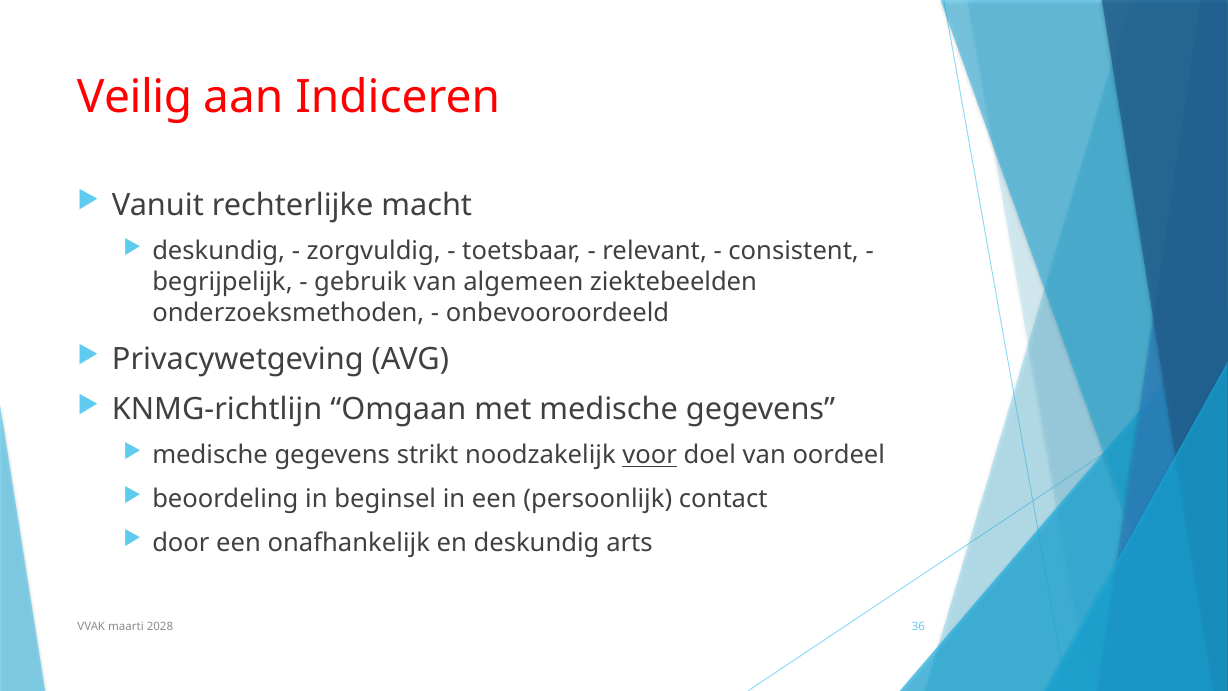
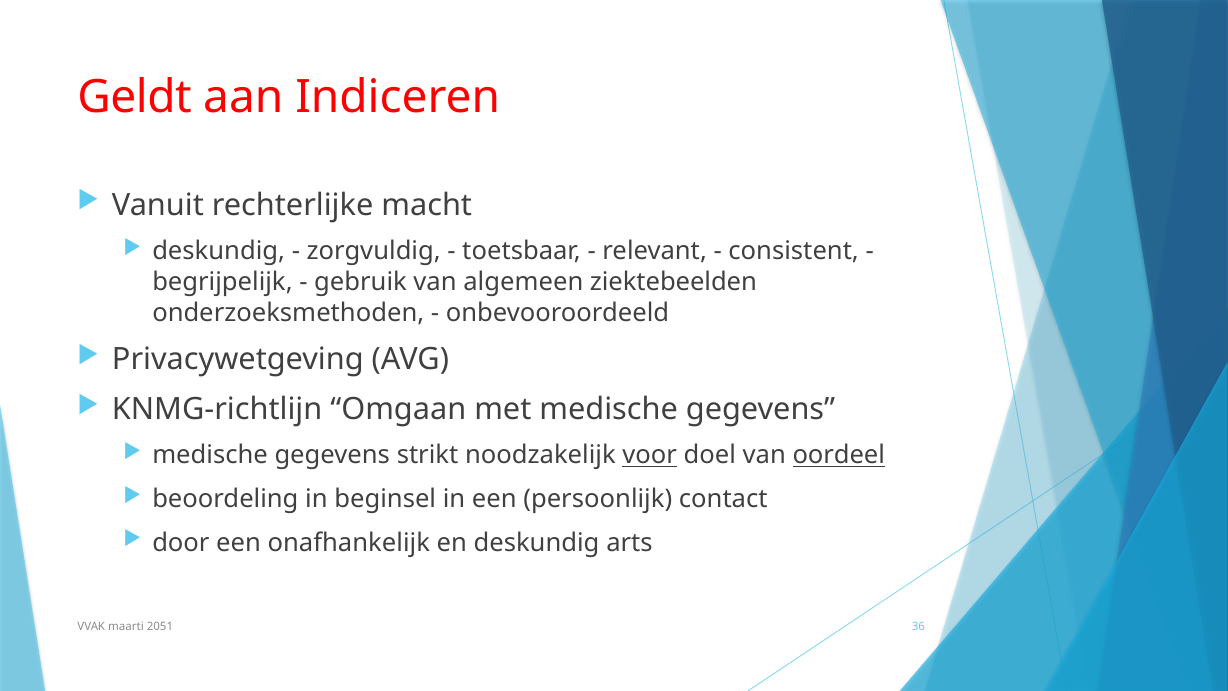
Veilig: Veilig -> Geldt
oordeel underline: none -> present
2028: 2028 -> 2051
